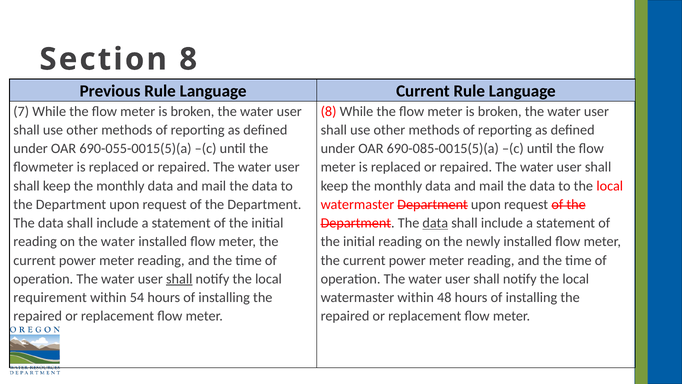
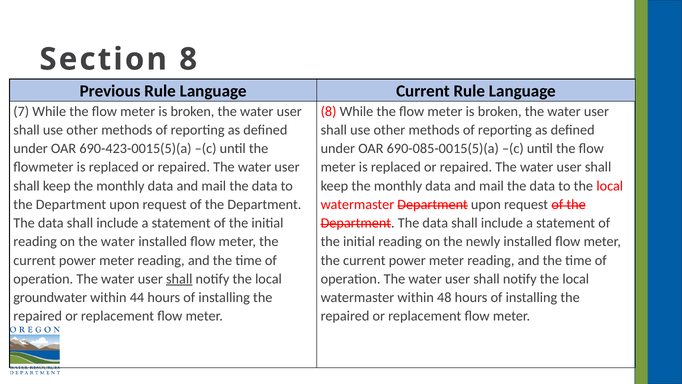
690-055-0015(5)(a: 690-055-0015(5)(a -> 690-423-0015(5)(a
data at (435, 223) underline: present -> none
requirement: requirement -> groundwater
54: 54 -> 44
